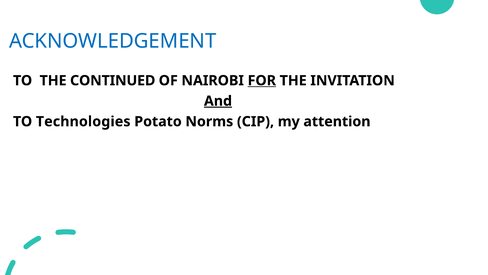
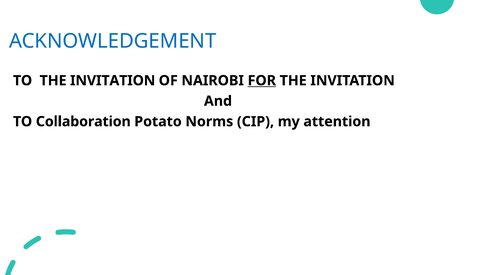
TO THE CONTINUED: CONTINUED -> INVITATION
And underline: present -> none
Technologies: Technologies -> Collaboration
